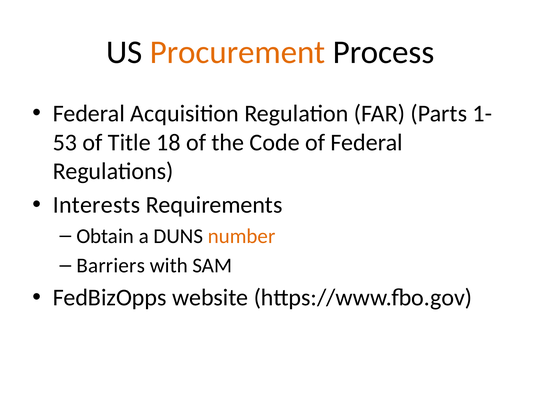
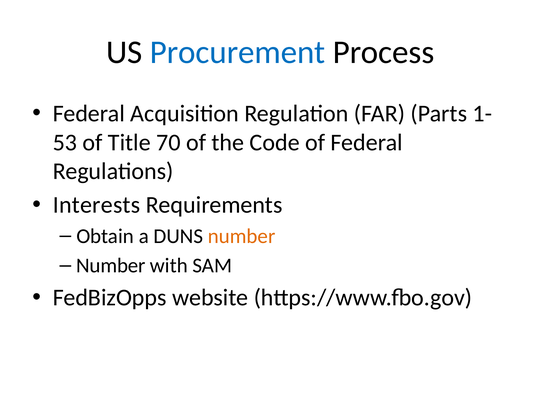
Procurement colour: orange -> blue
18: 18 -> 70
Barriers at (111, 265): Barriers -> Number
